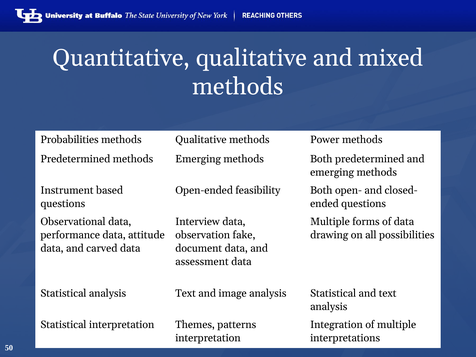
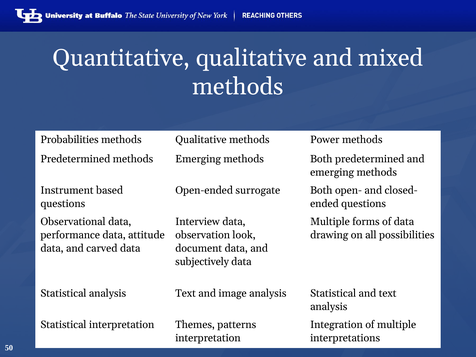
feasibility: feasibility -> surrogate
fake: fake -> look
assessment: assessment -> subjectively
